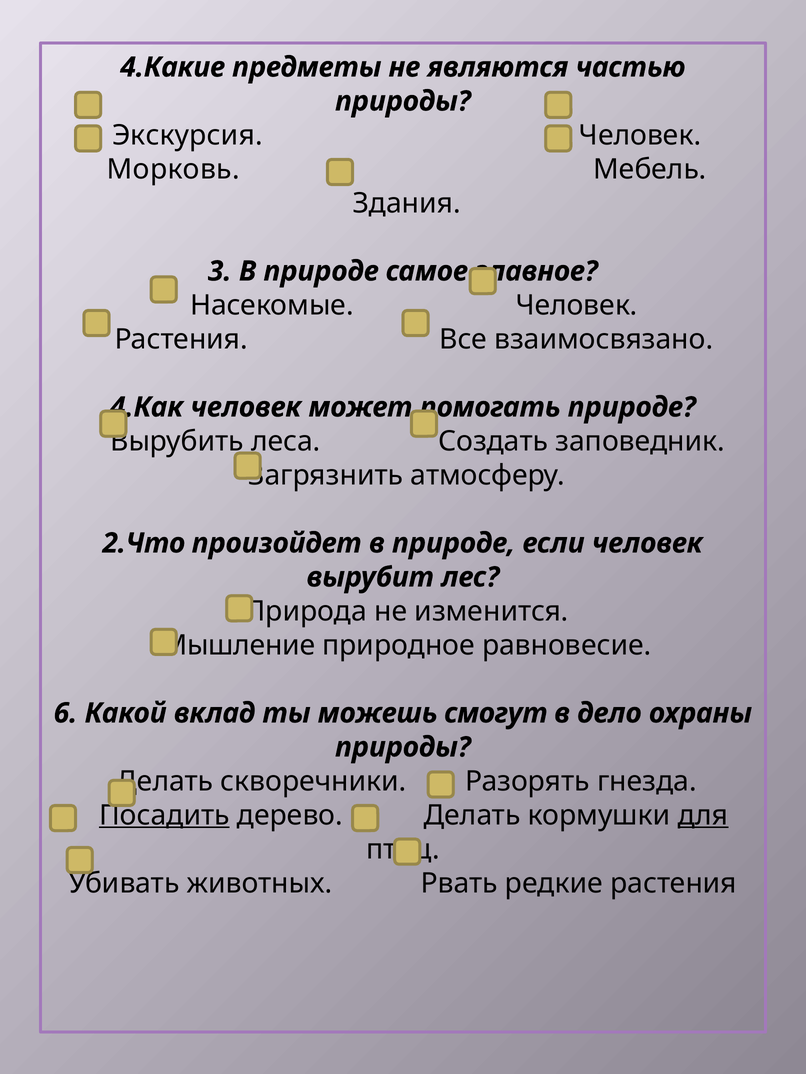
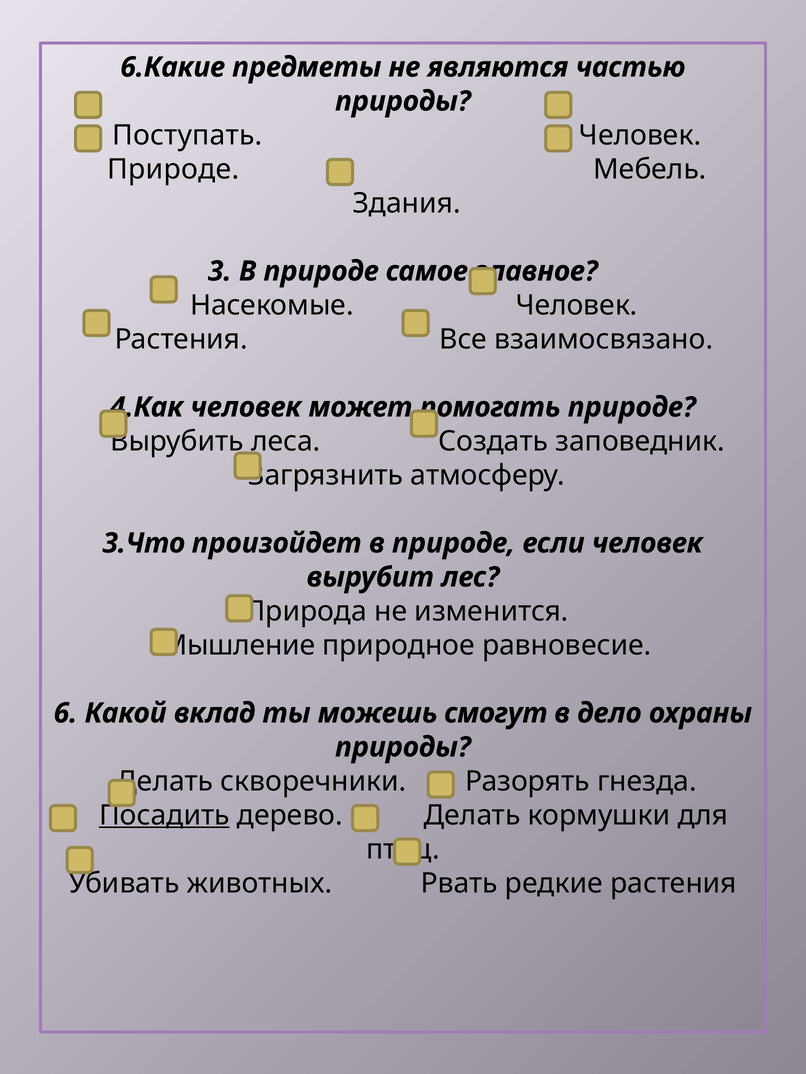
4.Какие: 4.Какие -> 6.Какие
Экскурсия: Экскурсия -> Поступать
Морковь at (173, 169): Морковь -> Природе
2.Что: 2.Что -> 3.Что
для underline: present -> none
